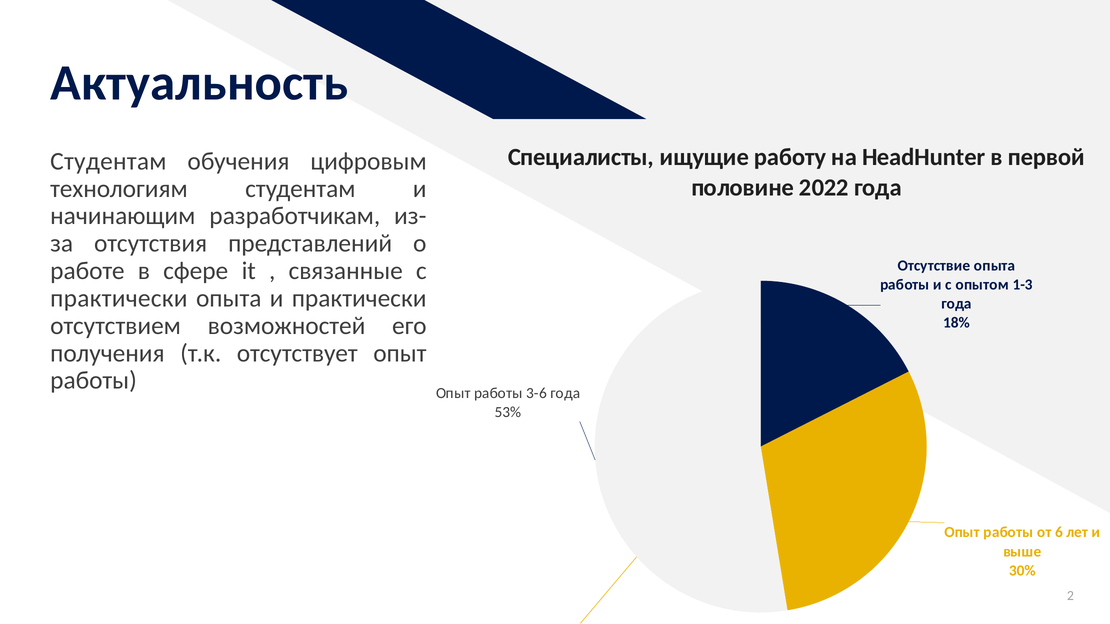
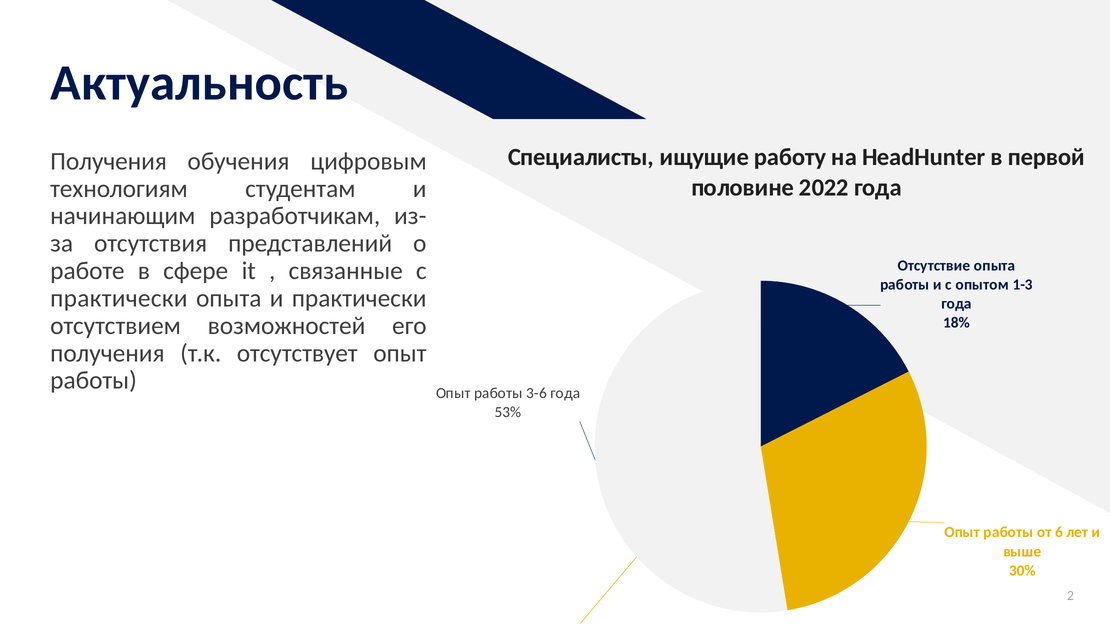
Студентам at (108, 161): Студентам -> Получения
